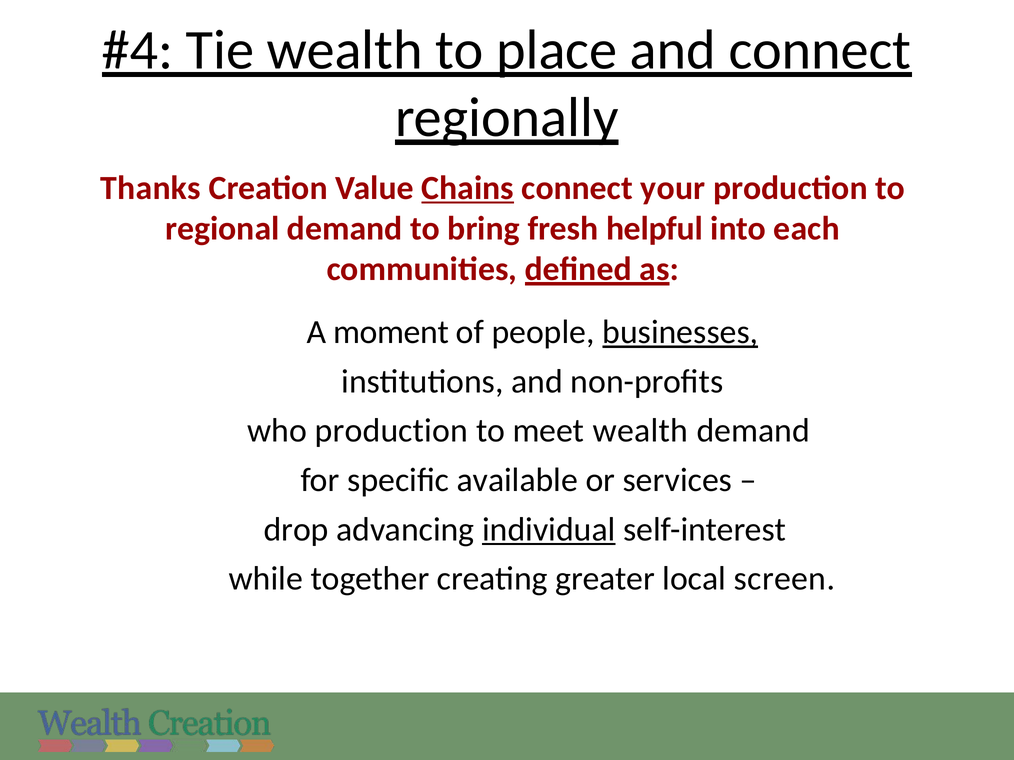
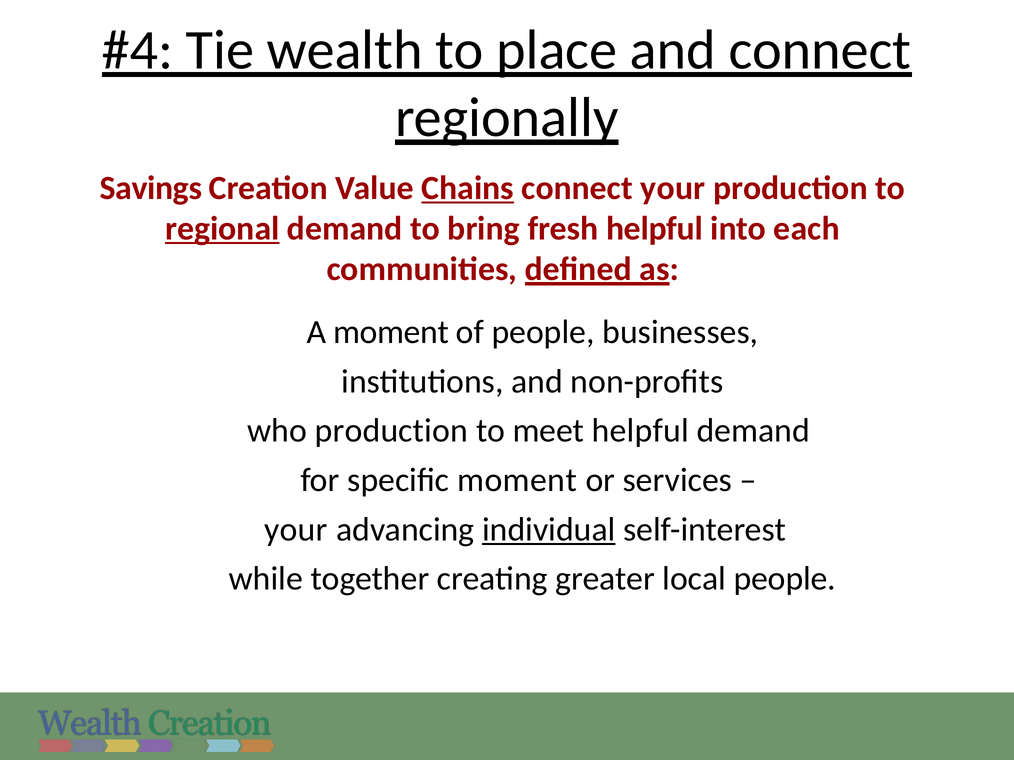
Thanks: Thanks -> Savings
regional underline: none -> present
businesses underline: present -> none
meet wealth: wealth -> helpful
specific available: available -> moment
drop at (296, 530): drop -> your
local screen: screen -> people
